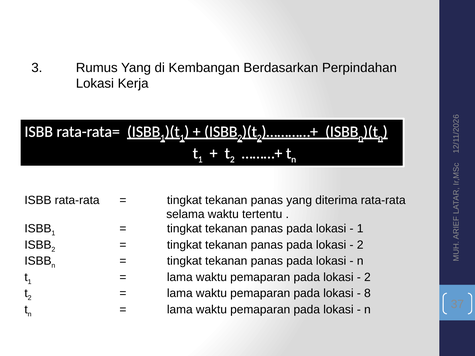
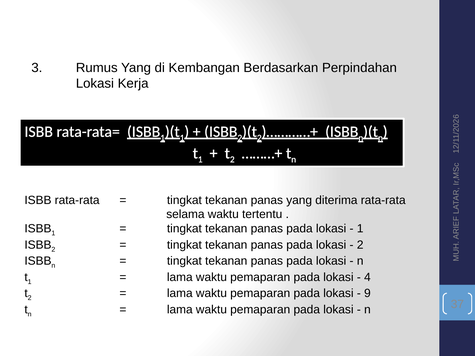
2 at (367, 277): 2 -> 4
8: 8 -> 9
